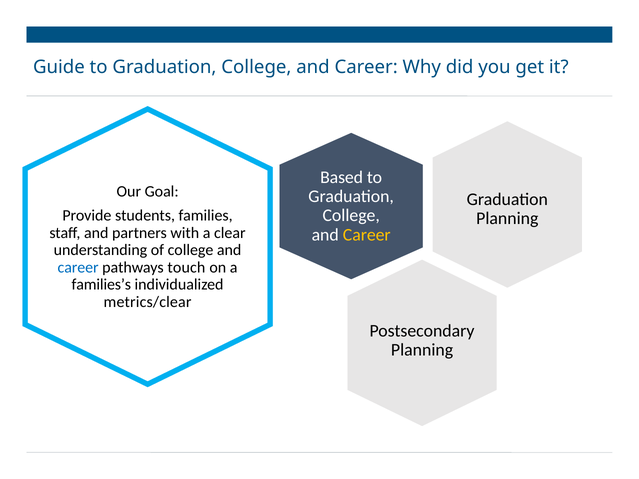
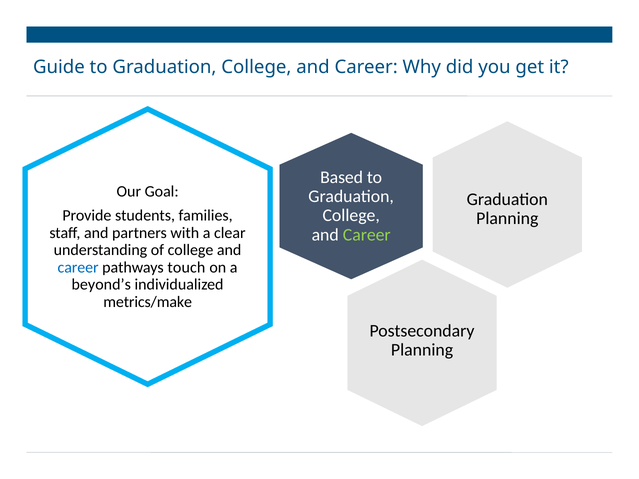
Career at (367, 235) colour: yellow -> light green
families’s: families’s -> beyond’s
metrics/clear: metrics/clear -> metrics/make
